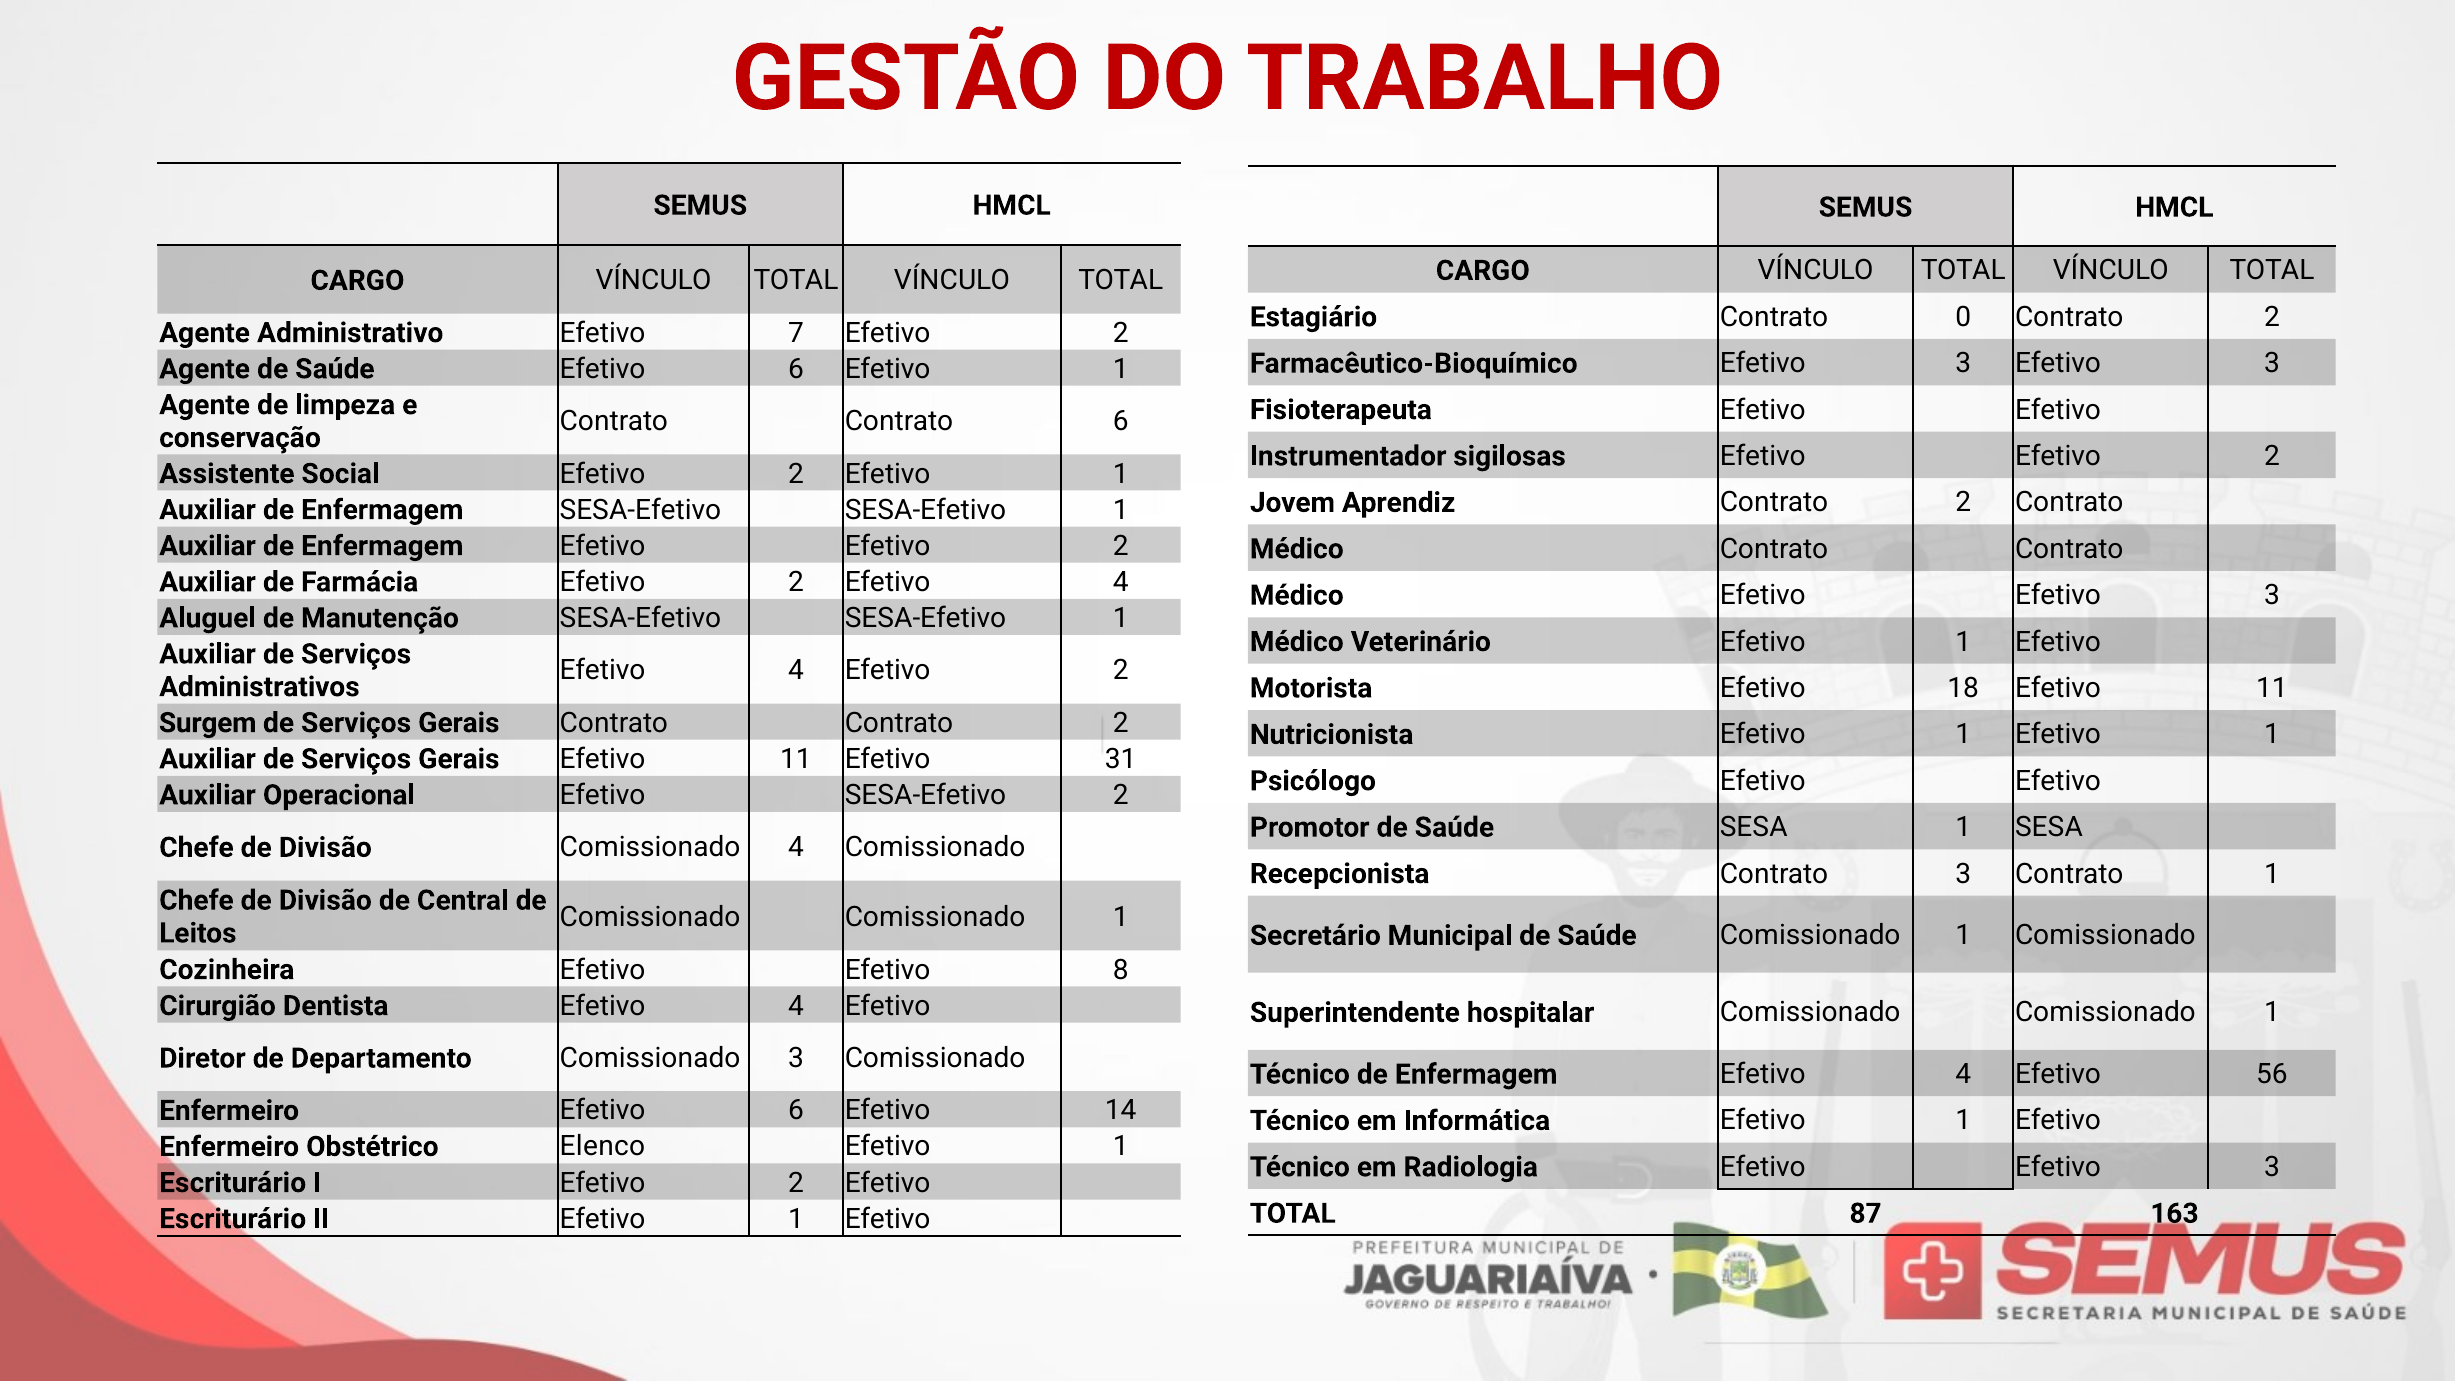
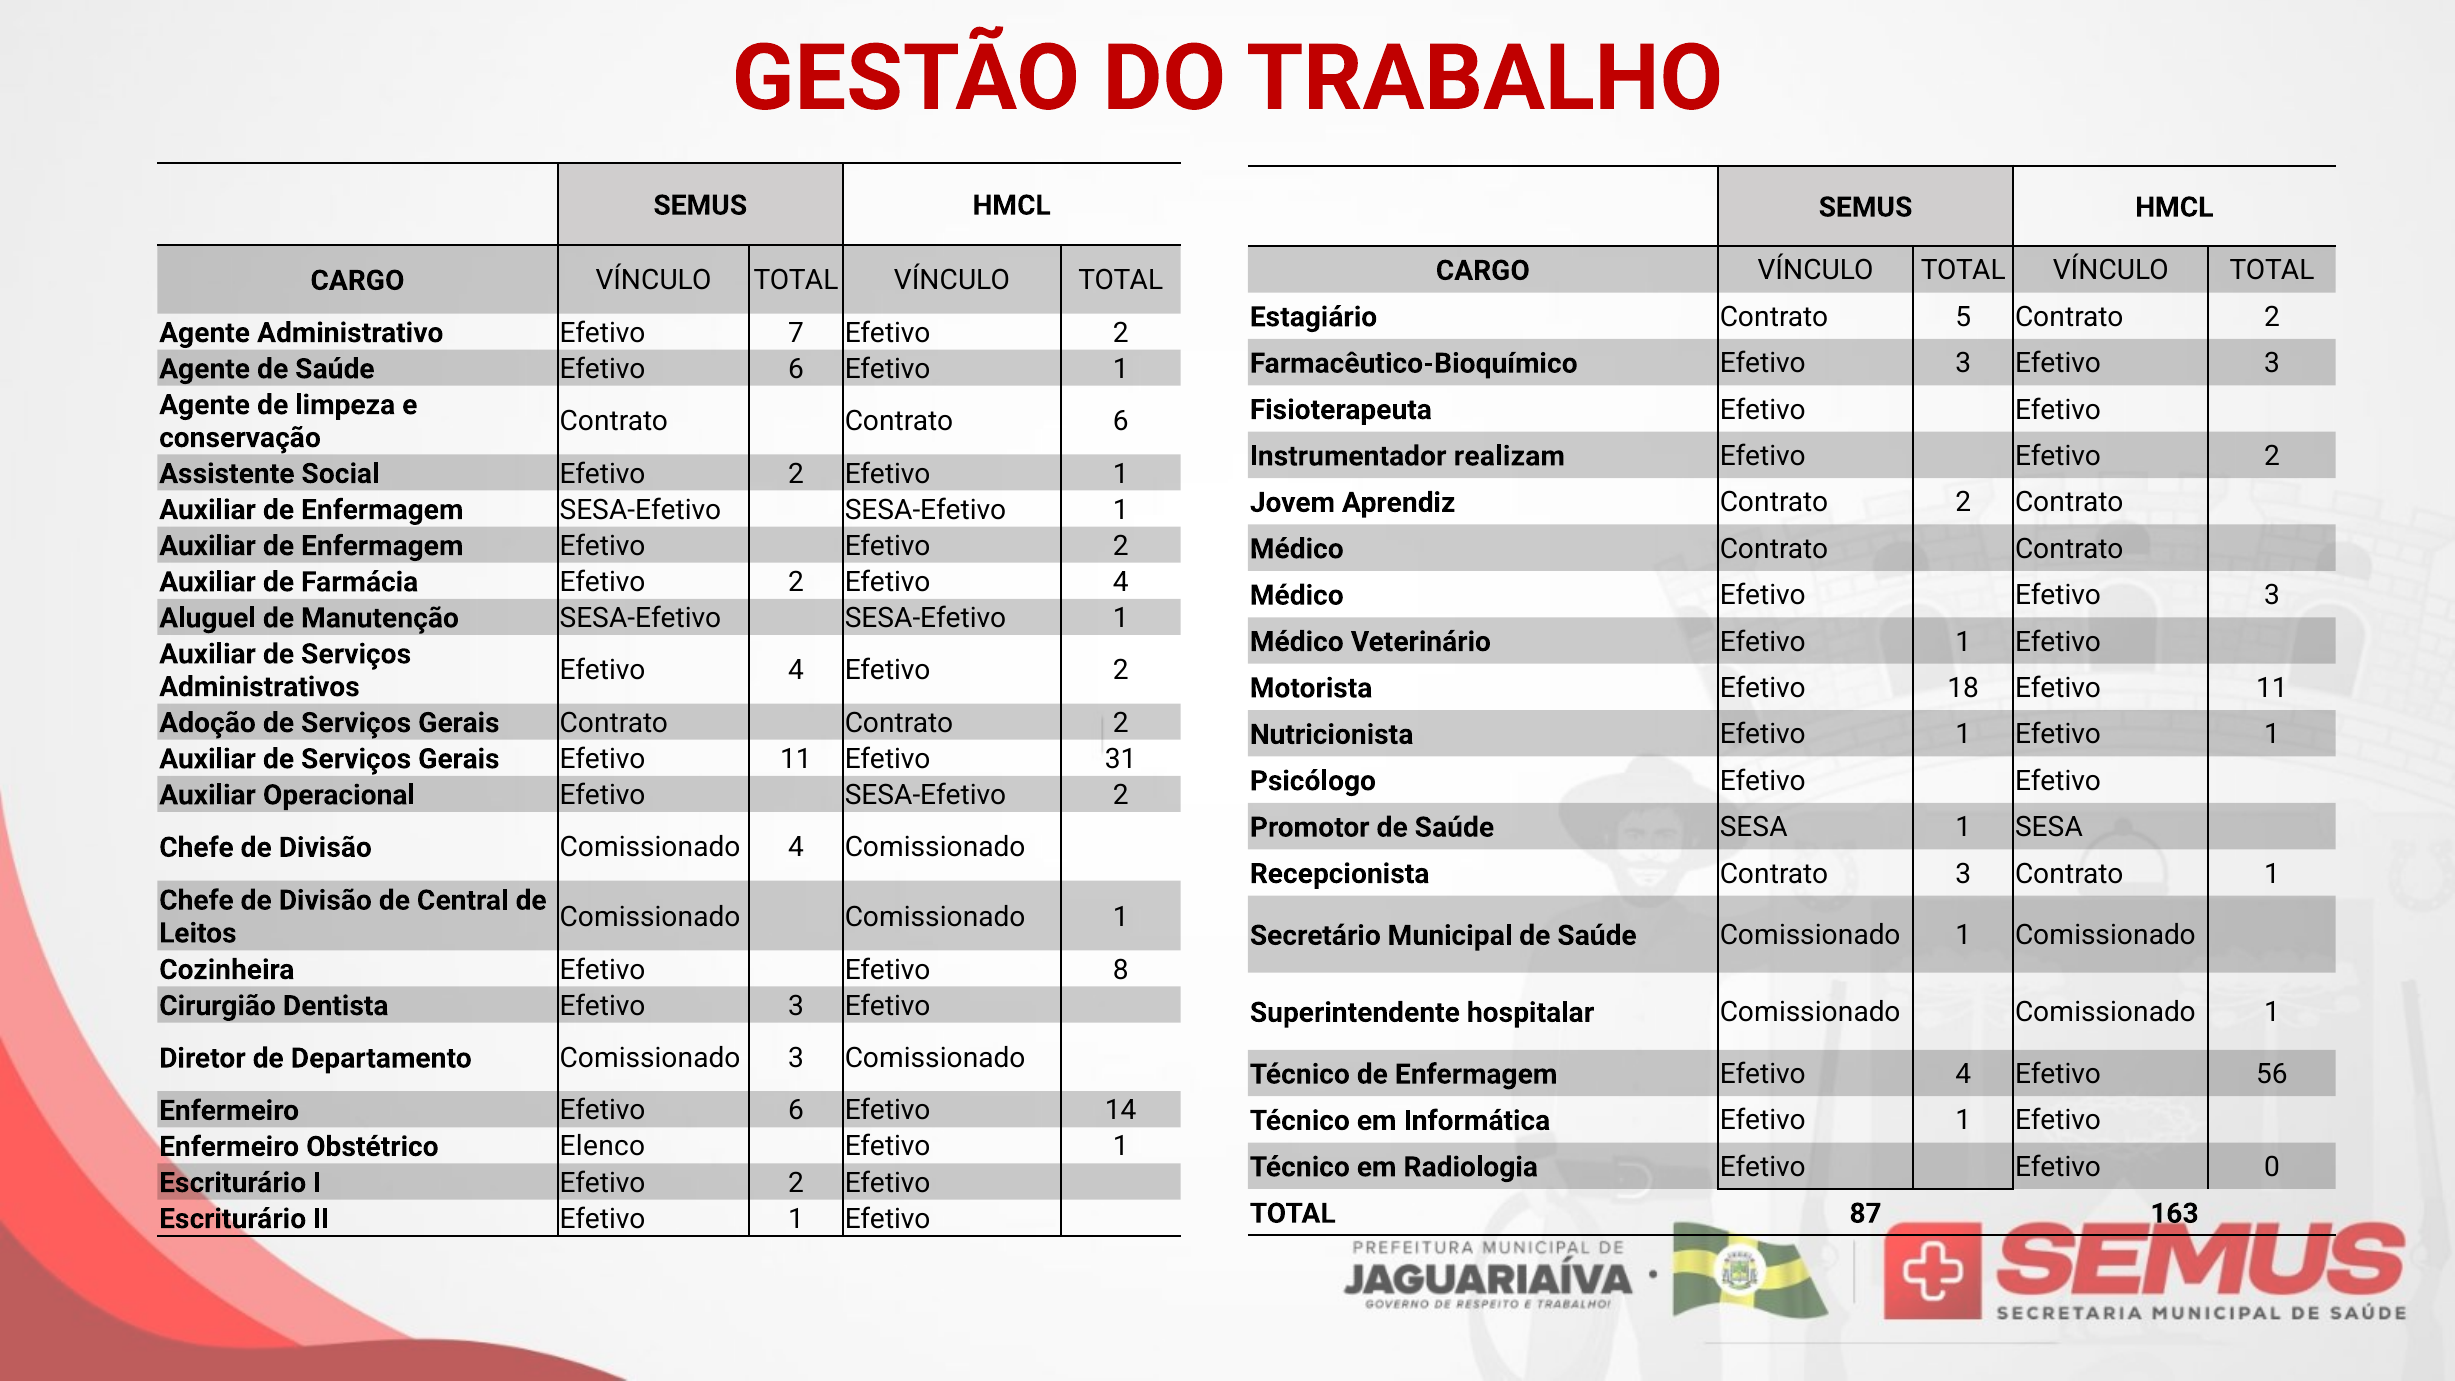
0: 0 -> 5
sigilosas: sigilosas -> realizam
Surgem: Surgem -> Adoção
Dentista Efetivo 4: 4 -> 3
Radiologia Efetivo Efetivo 3: 3 -> 0
